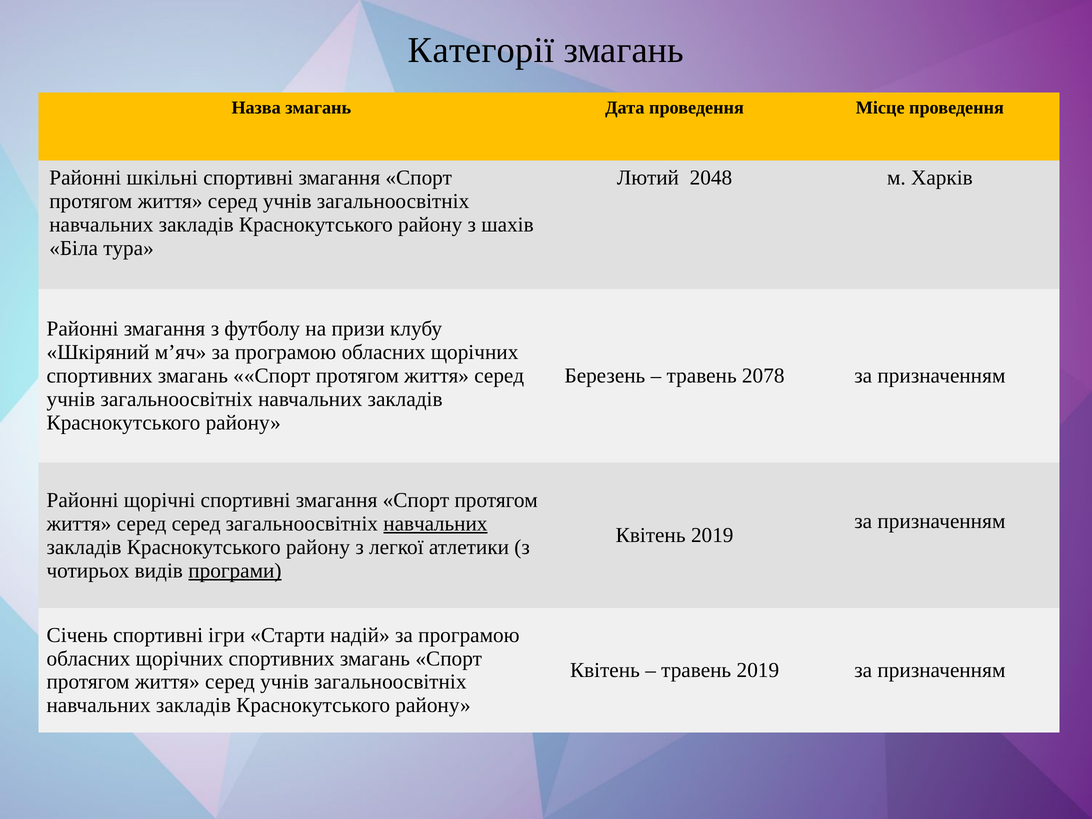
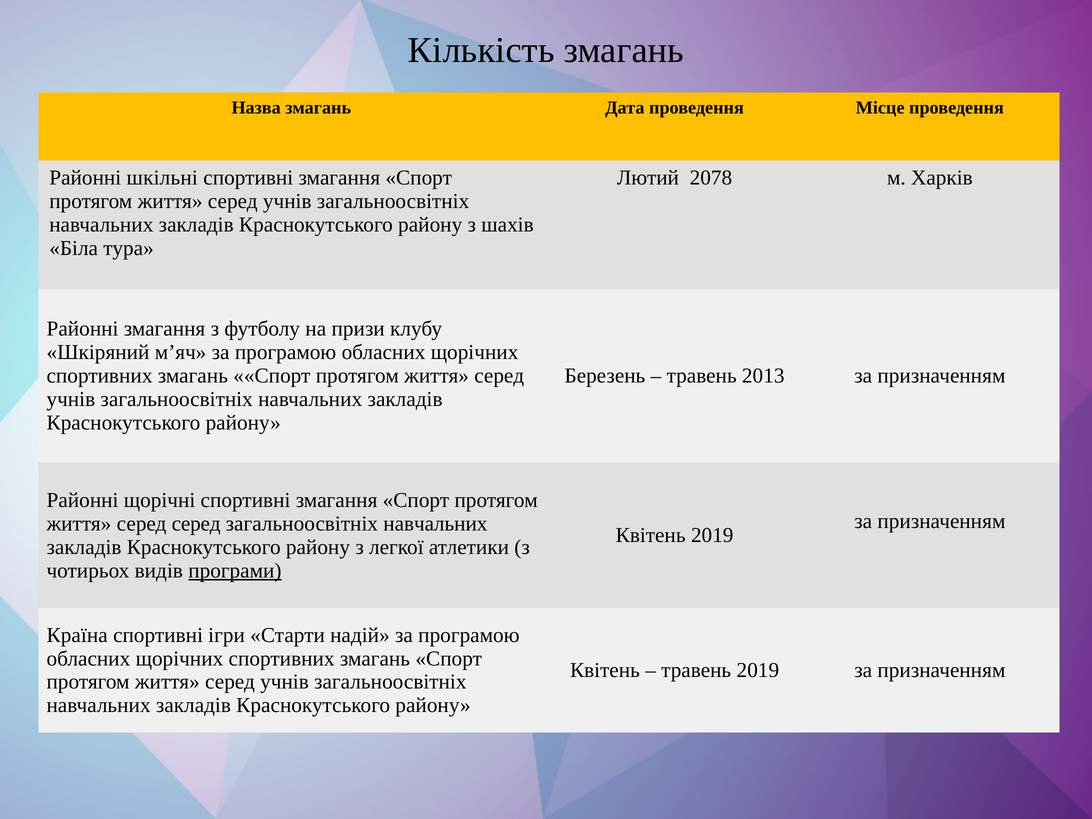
Категорії: Категорії -> Кількість
2048: 2048 -> 2078
2078: 2078 -> 2013
навчальних at (435, 524) underline: present -> none
Січень: Січень -> Країна
